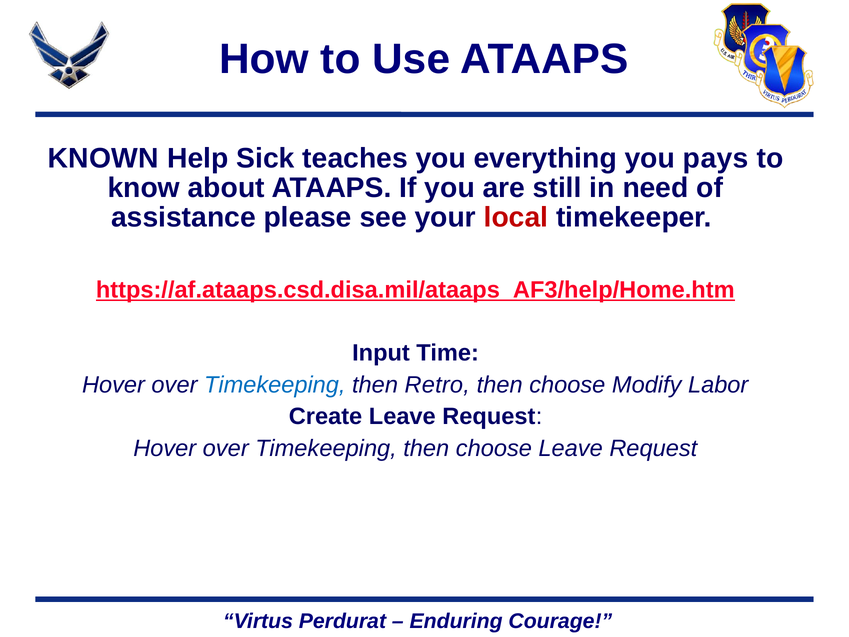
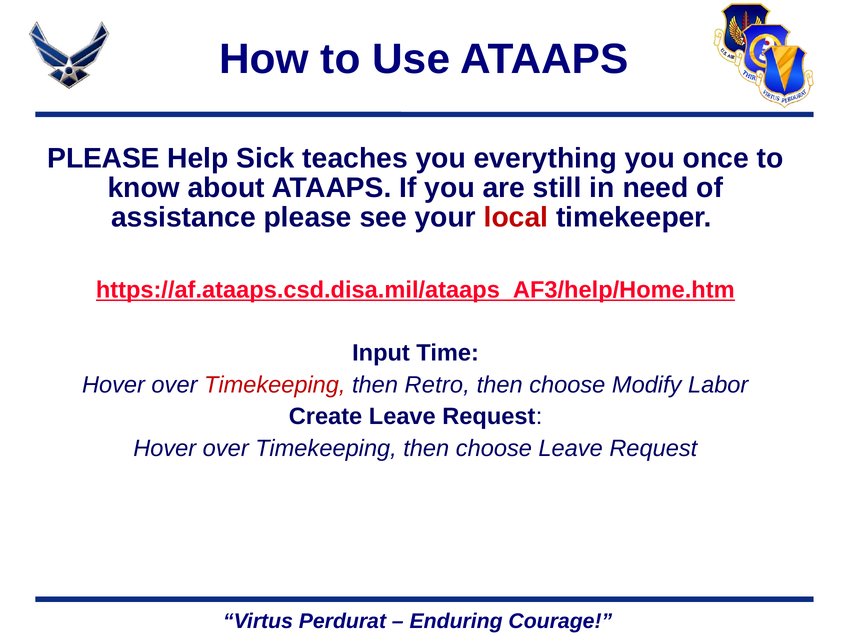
KNOWN at (103, 158): KNOWN -> PLEASE
pays: pays -> once
Timekeeping at (275, 385) colour: blue -> red
